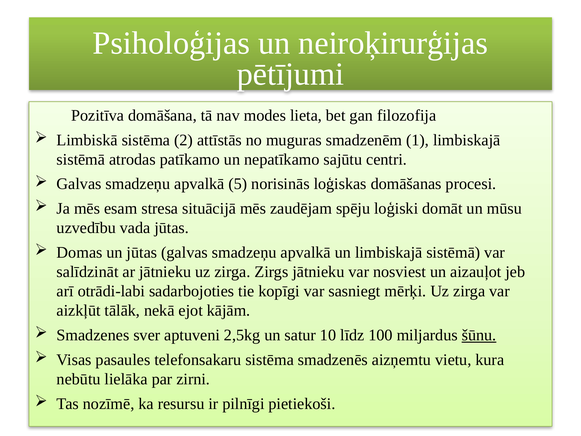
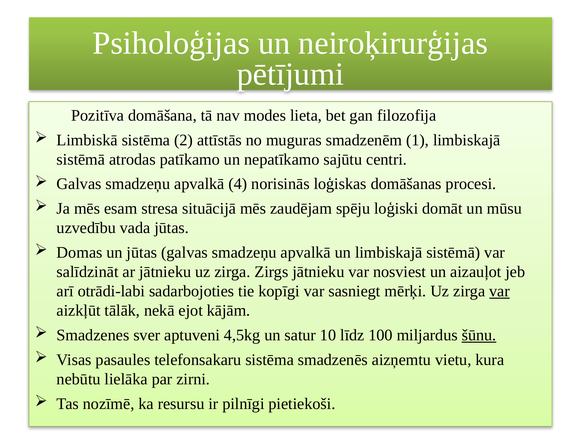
5: 5 -> 4
var at (500, 291) underline: none -> present
2,5kg: 2,5kg -> 4,5kg
